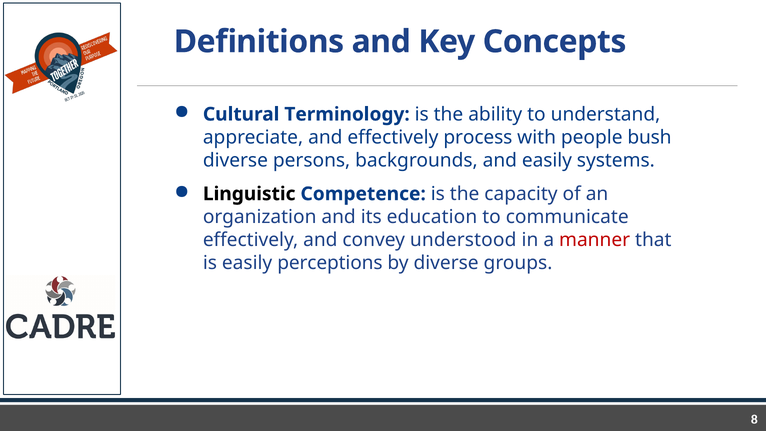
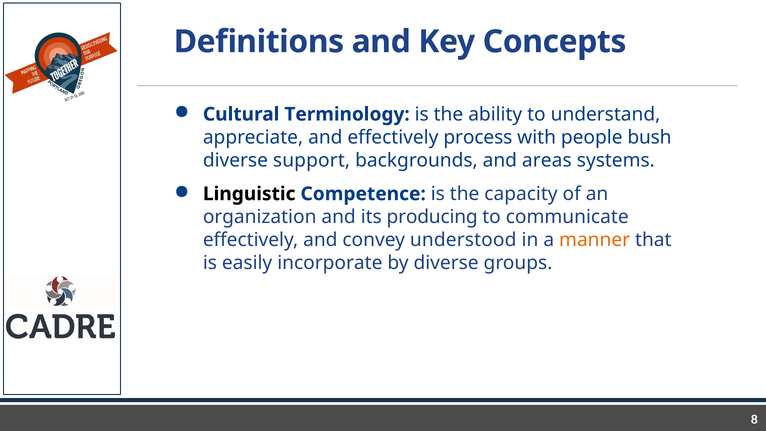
persons: persons -> support
and easily: easily -> areas
education: education -> producing
manner colour: red -> orange
perceptions: perceptions -> incorporate
